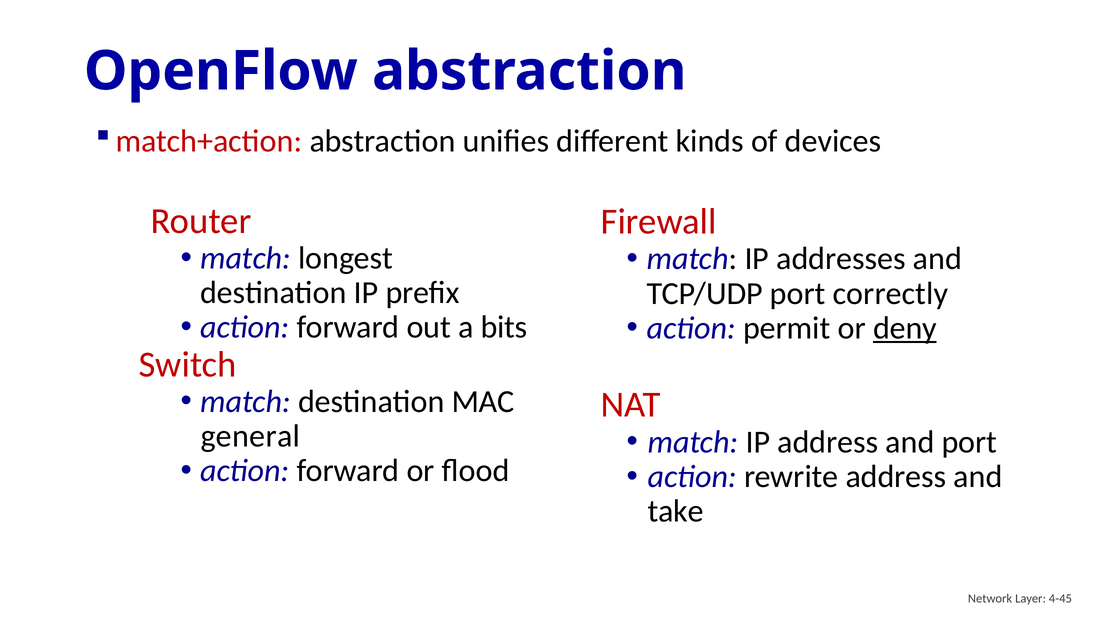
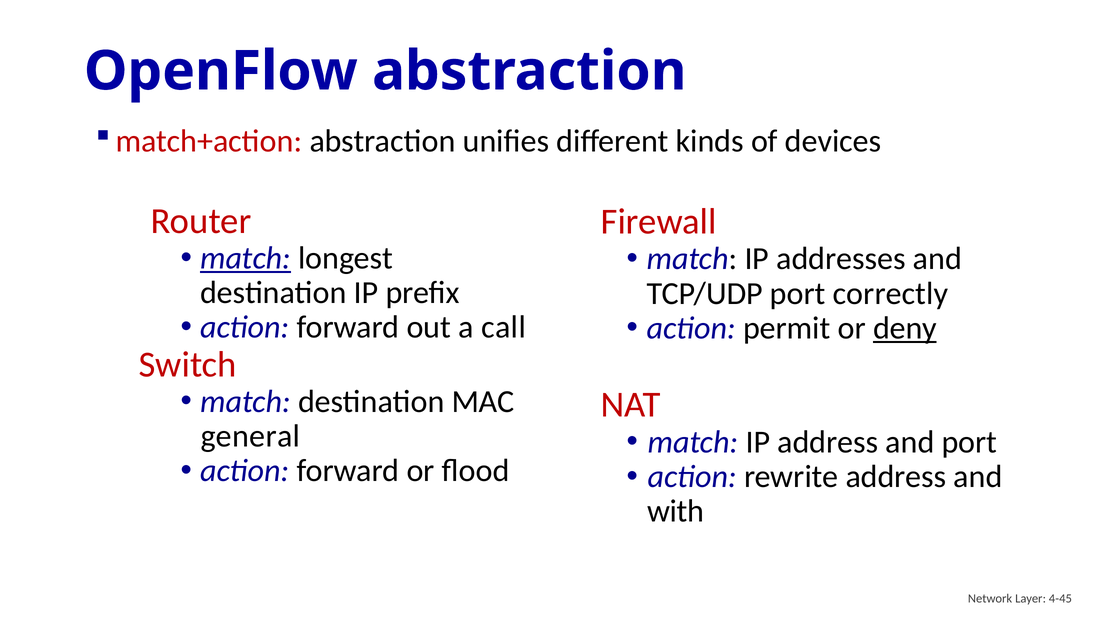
match at (246, 258) underline: none -> present
bits: bits -> call
take: take -> with
